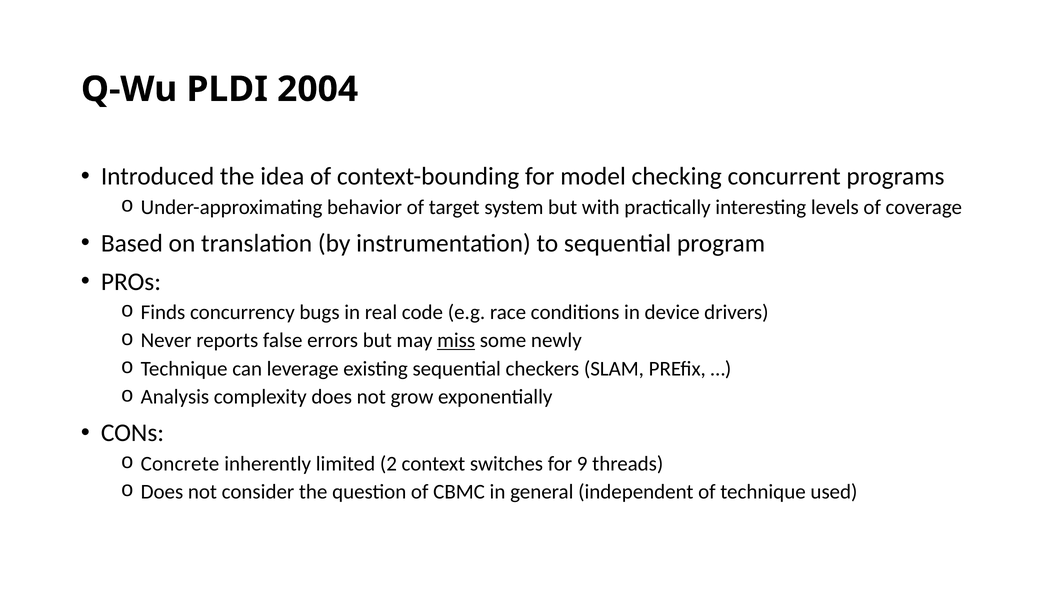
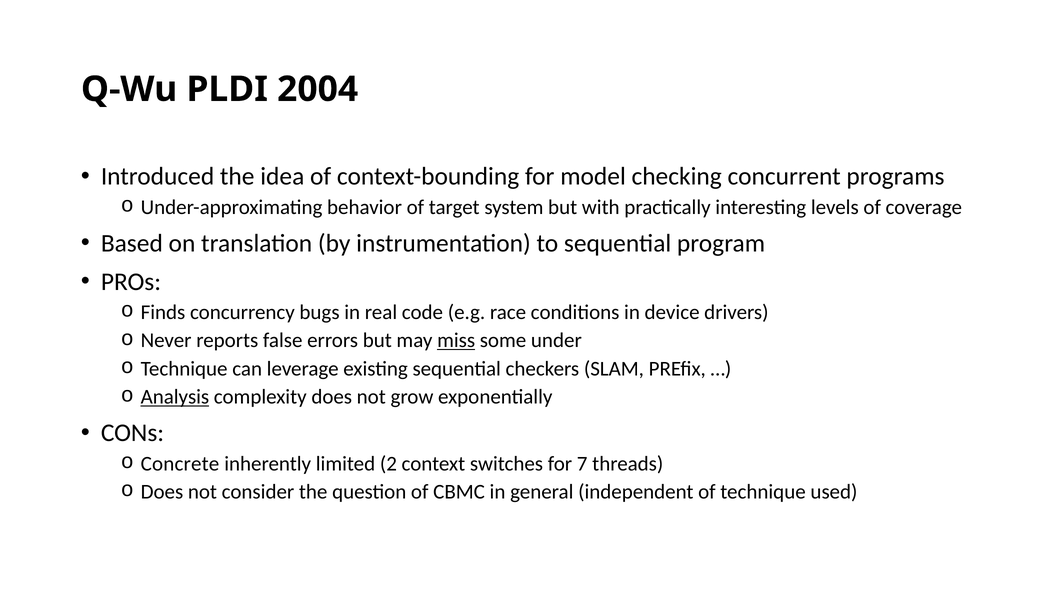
newly: newly -> under
Analysis underline: none -> present
9: 9 -> 7
